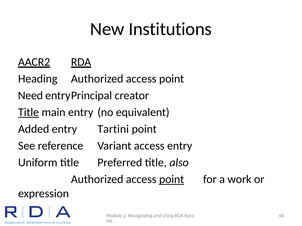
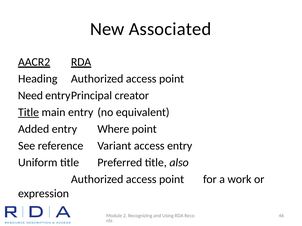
Institutions: Institutions -> Associated
Tartini: Tartini -> Where
point at (172, 180) underline: present -> none
